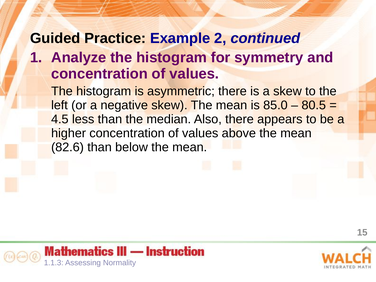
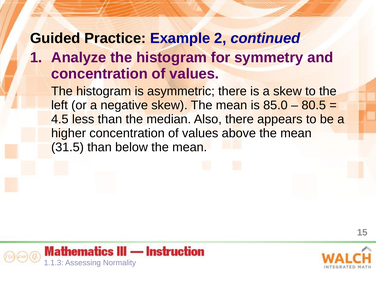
82.6: 82.6 -> 31.5
